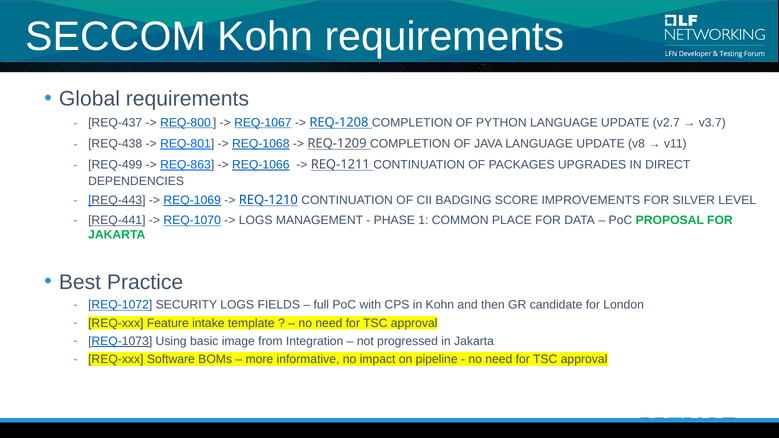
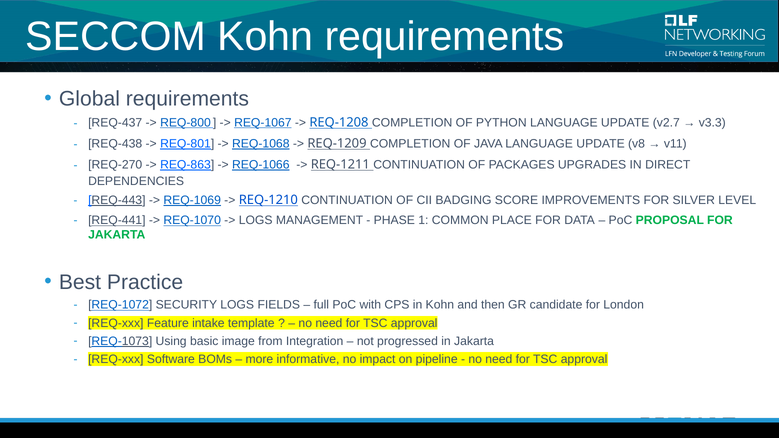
v3.7: v3.7 -> v3.3
REQ-499: REQ-499 -> REQ-270
